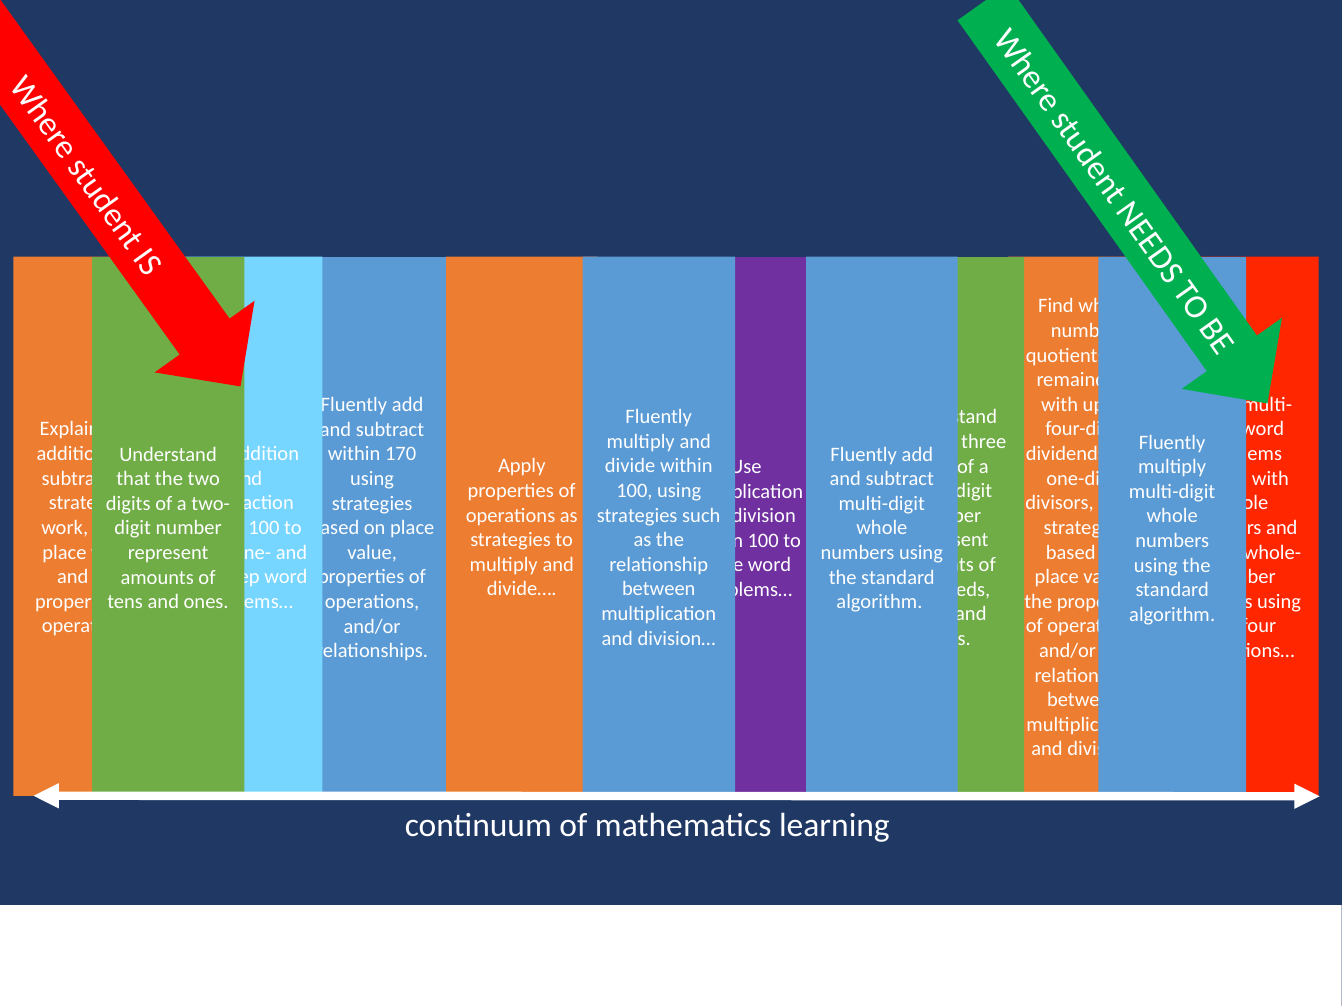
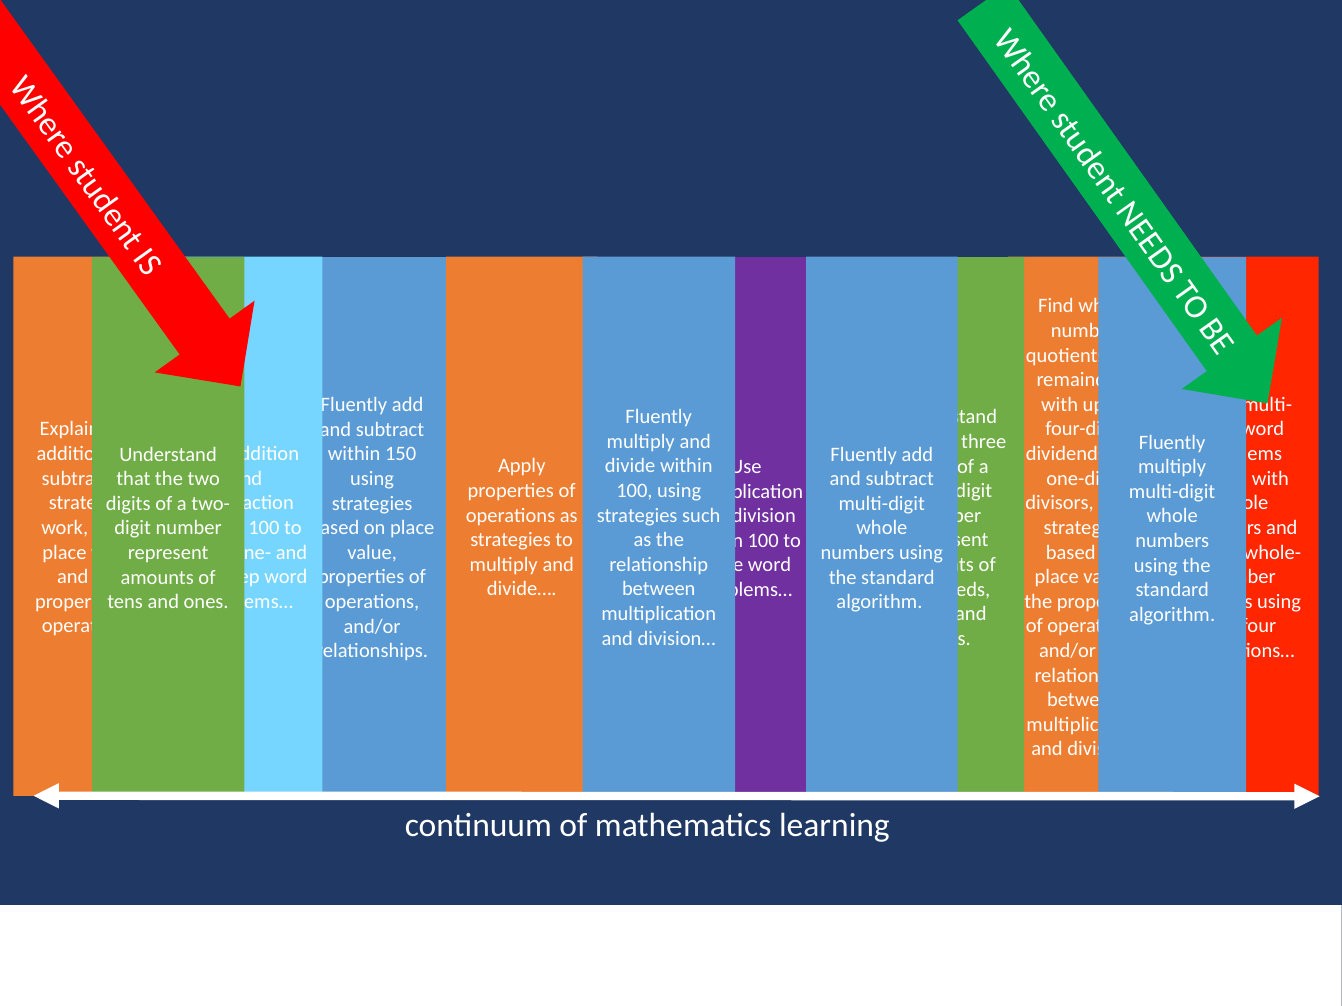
170: 170 -> 150
